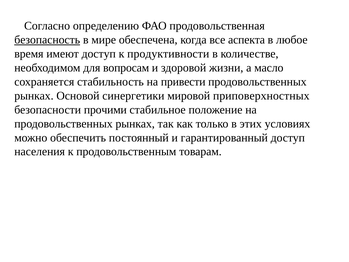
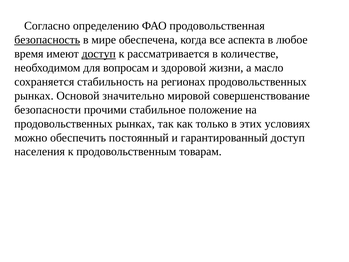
доступ at (99, 54) underline: none -> present
продуктивности: продуктивности -> рассматривается
привести: привести -> регионах
синергетики: синергетики -> значительно
приповерхностных: приповерхностных -> совершенствование
